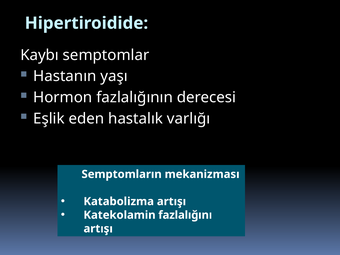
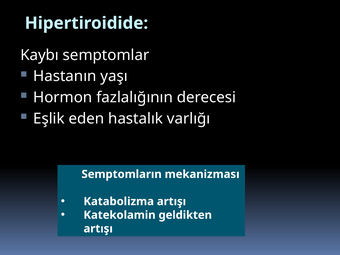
fazlalığını: fazlalığını -> geldikten
